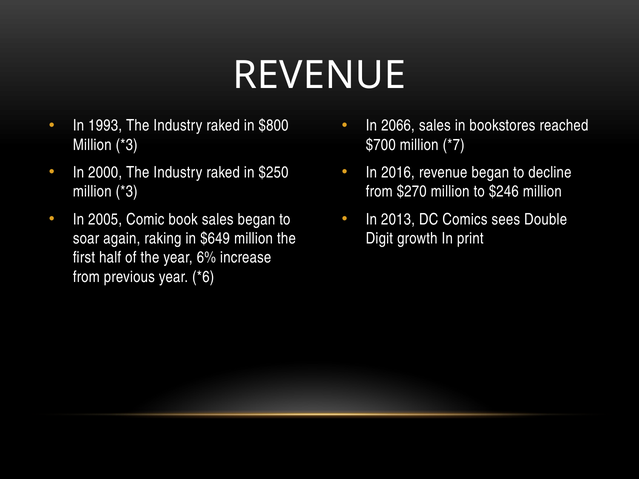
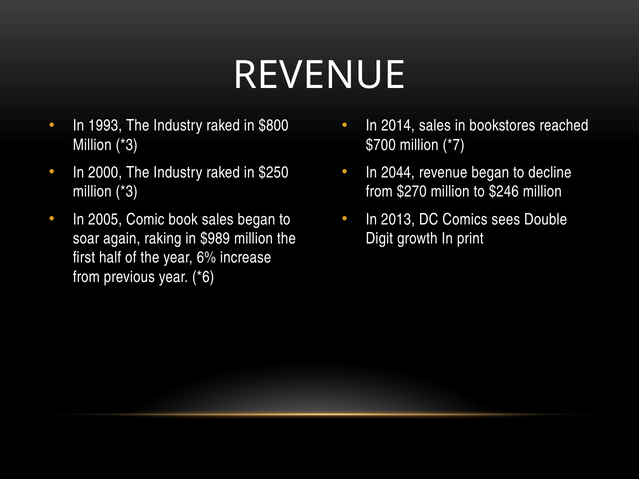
2066: 2066 -> 2014
2016: 2016 -> 2044
$649: $649 -> $989
